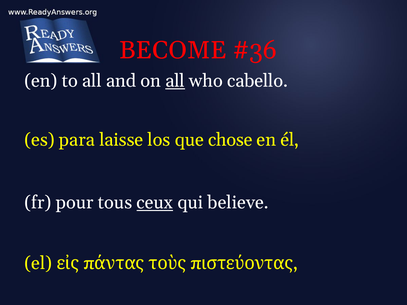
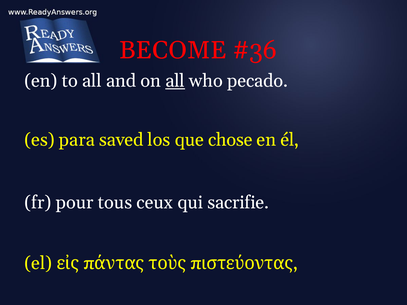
cabello: cabello -> pecado
laisse: laisse -> saved
ceux underline: present -> none
believe: believe -> sacrifie
